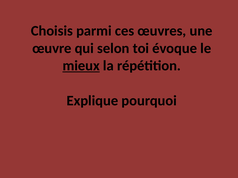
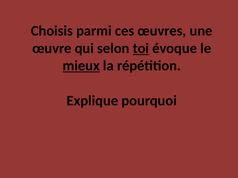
toi underline: none -> present
